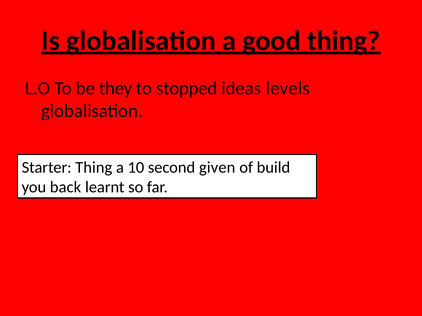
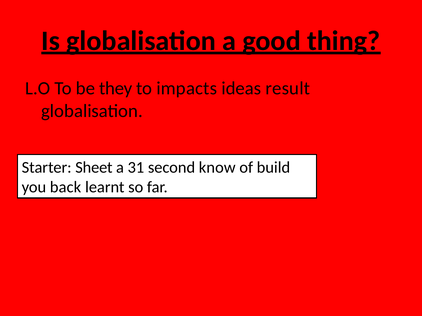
stopped: stopped -> impacts
levels: levels -> result
Starter Thing: Thing -> Sheet
10: 10 -> 31
given: given -> know
